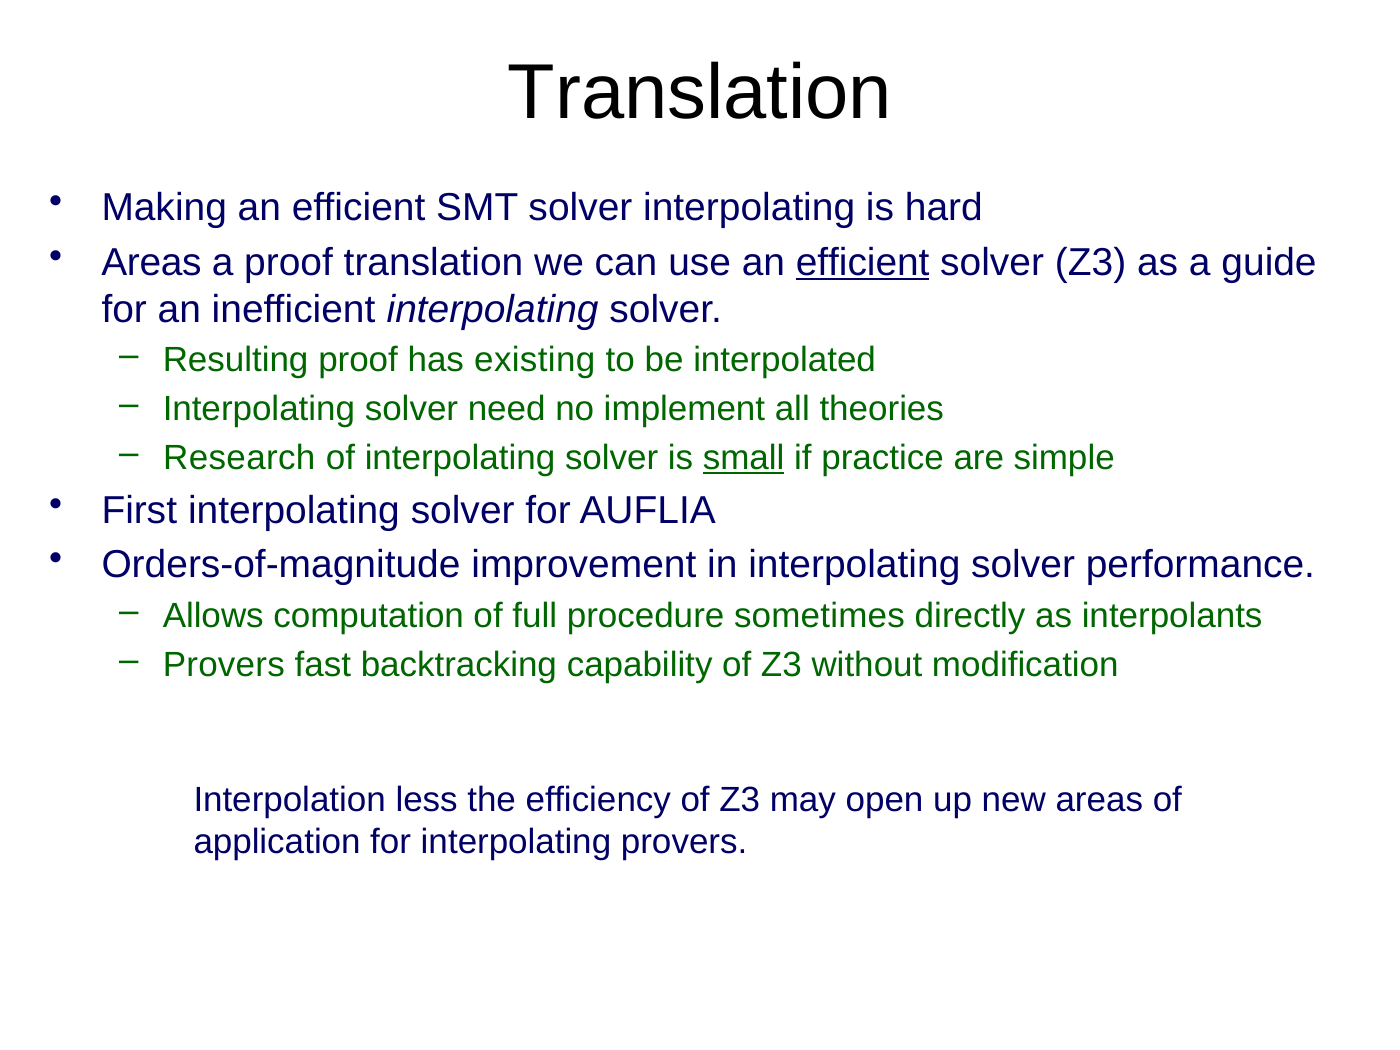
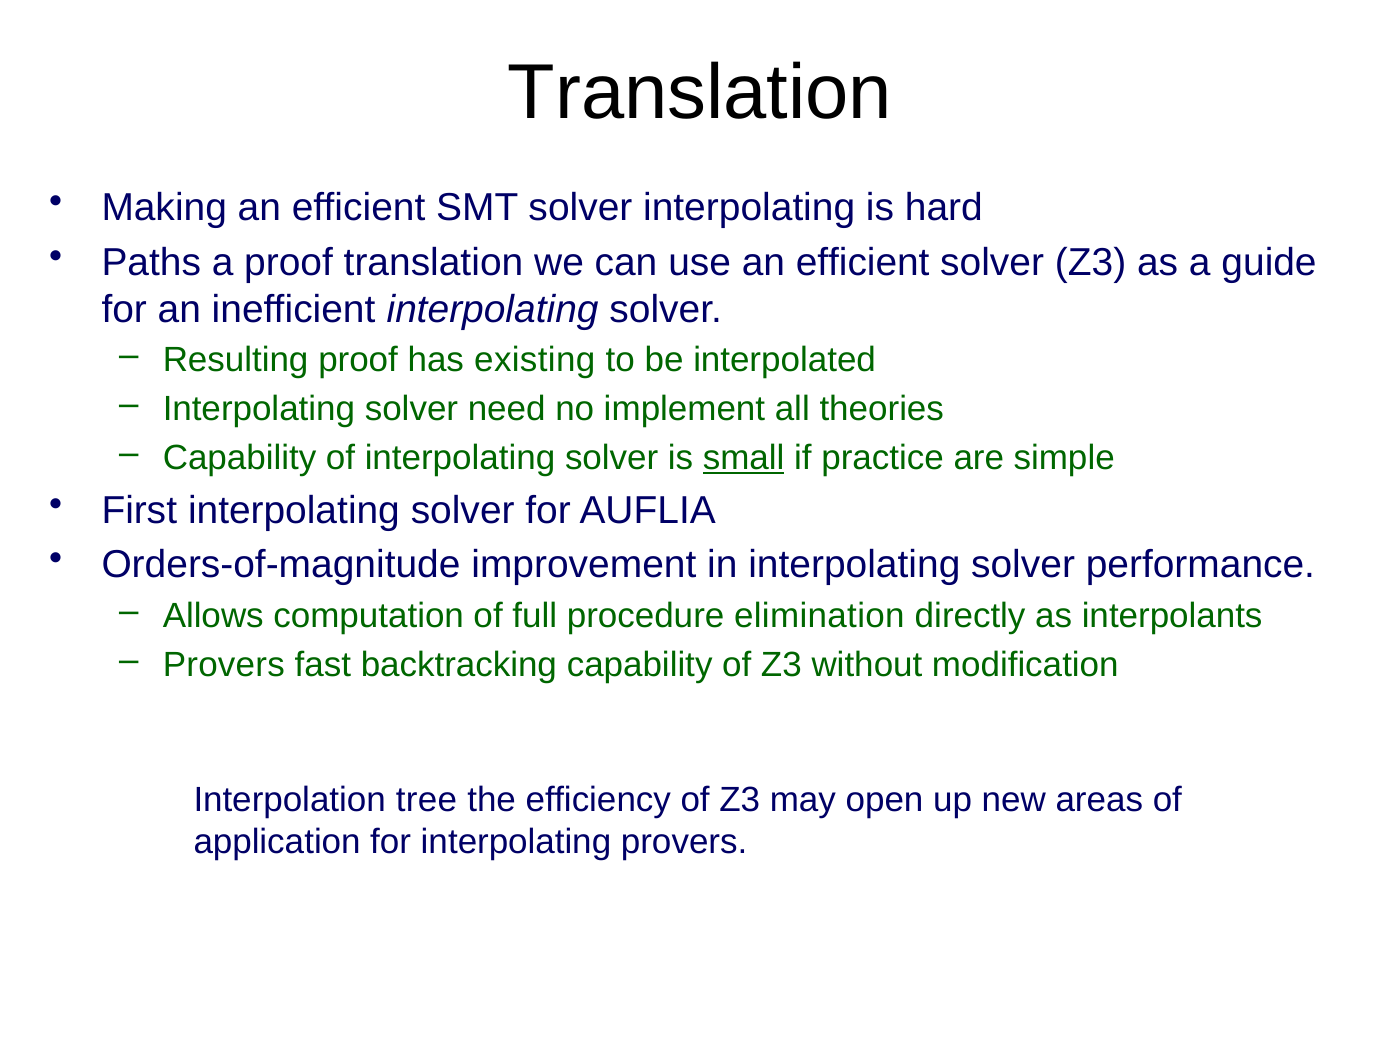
Areas at (151, 263): Areas -> Paths
efficient at (863, 263) underline: present -> none
Research at (239, 458): Research -> Capability
sometimes: sometimes -> elimination
less: less -> tree
